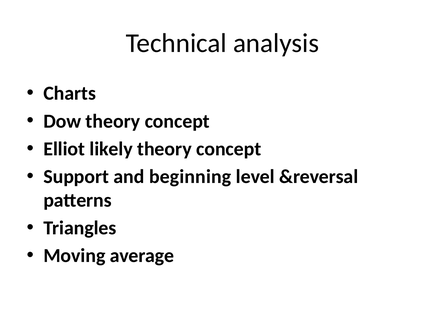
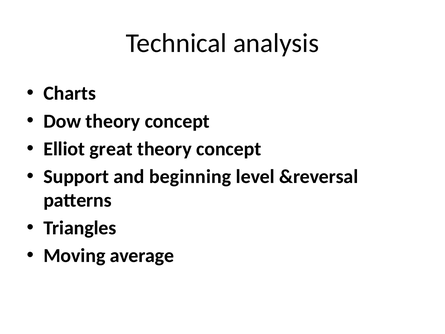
likely: likely -> great
